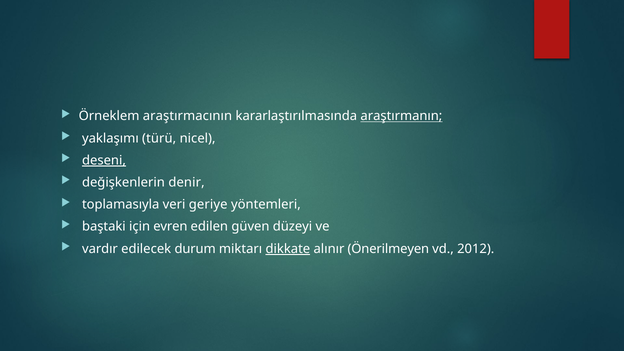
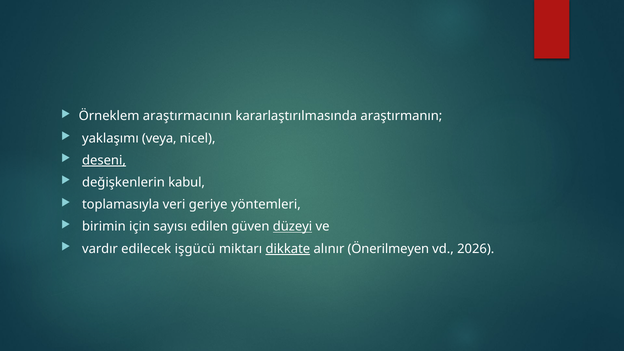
araştırmanın underline: present -> none
türü: türü -> veya
denir: denir -> kabul
baştaki: baştaki -> birimin
evren: evren -> sayısı
düzeyi underline: none -> present
durum: durum -> işgücü
2012: 2012 -> 2026
